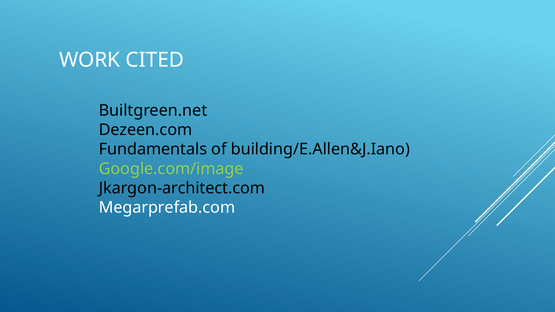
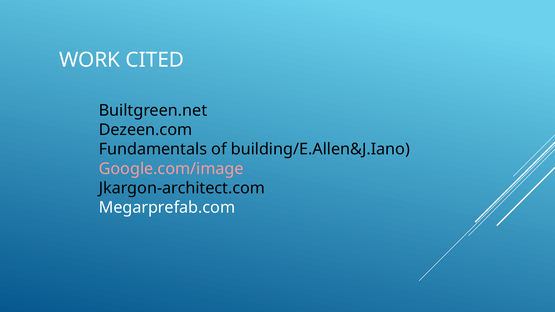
Google.com/image colour: light green -> pink
